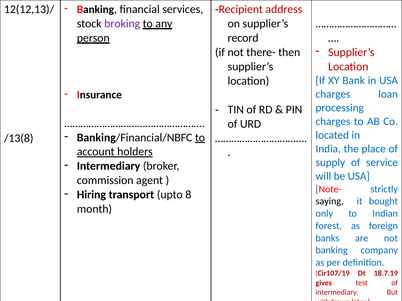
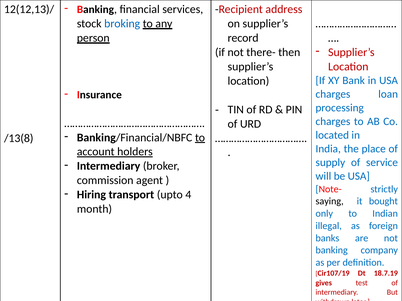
broking colour: purple -> blue
8: 8 -> 4
forest: forest -> illegal
